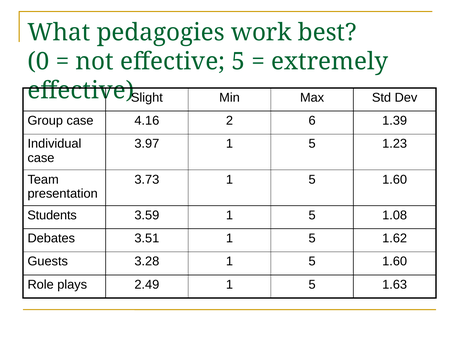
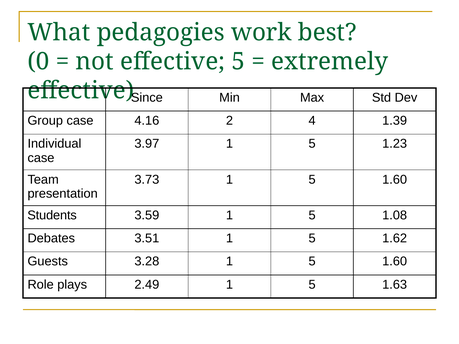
Slight: Slight -> Since
6: 6 -> 4
